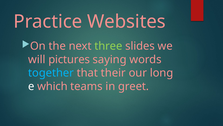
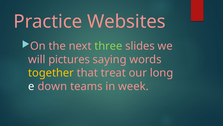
together colour: light blue -> yellow
their: their -> treat
which: which -> down
greet: greet -> week
